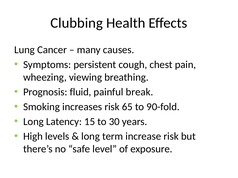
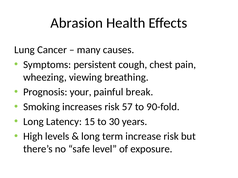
Clubbing: Clubbing -> Abrasion
fluid: fluid -> your
65: 65 -> 57
